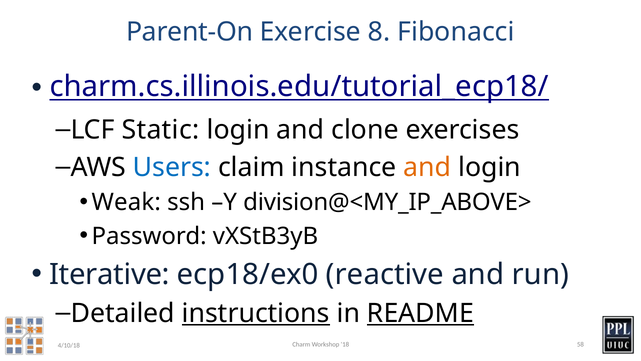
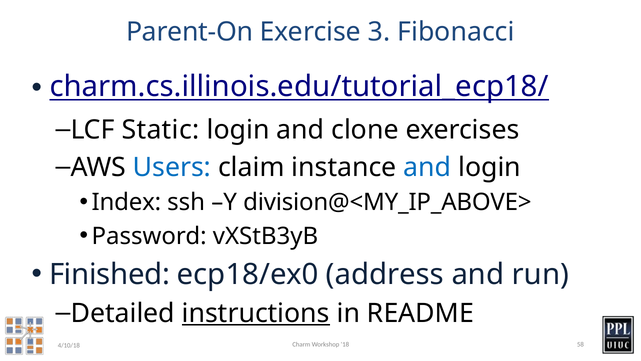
8: 8 -> 3
and at (427, 167) colour: orange -> blue
Weak: Weak -> Index
Iterative: Iterative -> Finished
reactive: reactive -> address
README underline: present -> none
